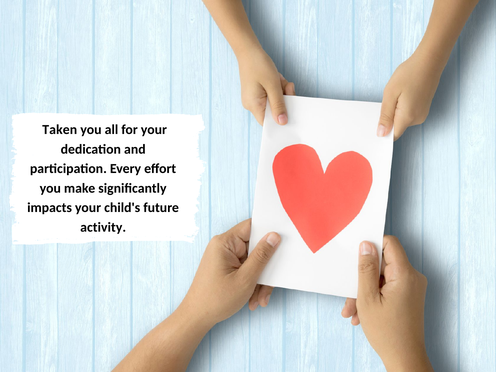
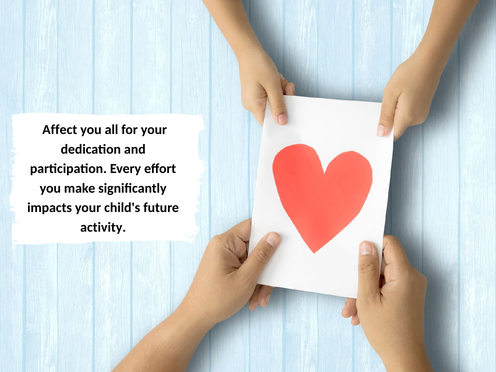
Taken: Taken -> Affect
